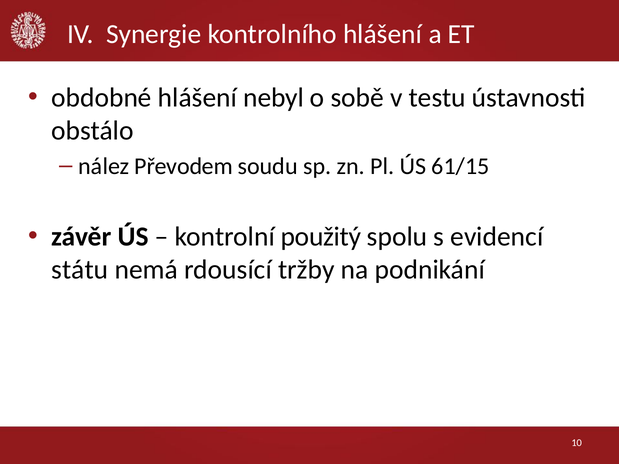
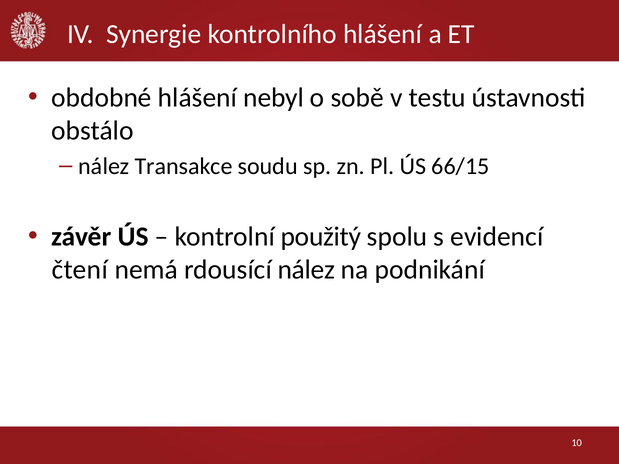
Převodem: Převodem -> Transakce
61/15: 61/15 -> 66/15
státu: státu -> čtení
rdousící tržby: tržby -> nález
